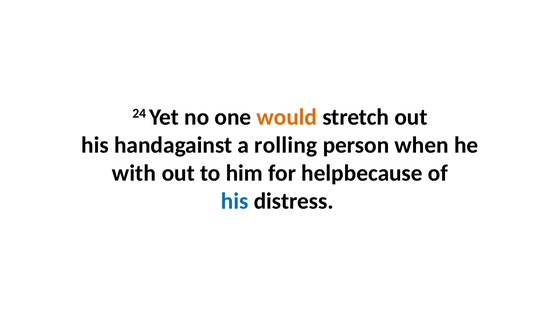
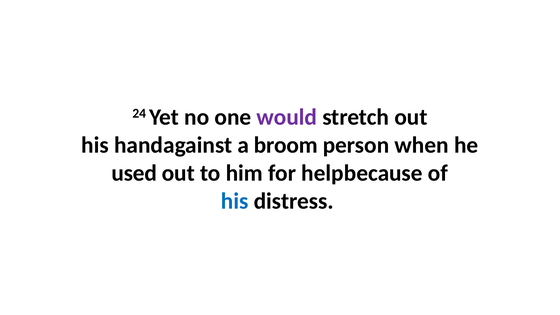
would colour: orange -> purple
rolling: rolling -> broom
with: with -> used
